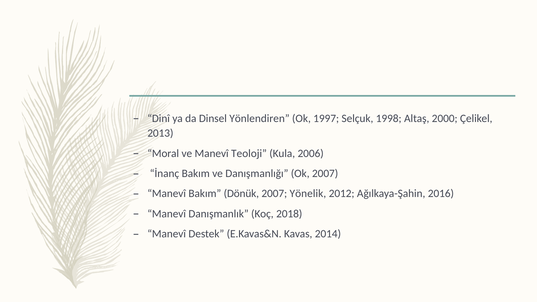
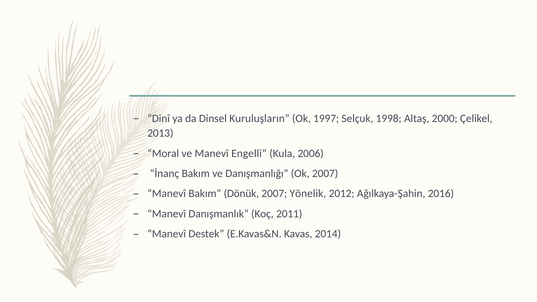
Yönlendiren: Yönlendiren -> Kuruluşların
Teoloji: Teoloji -> Engelli
2018: 2018 -> 2011
